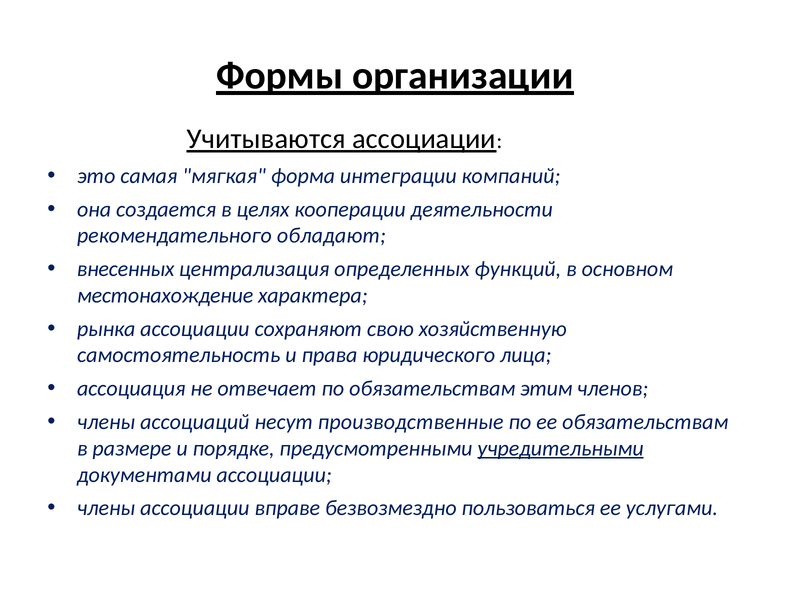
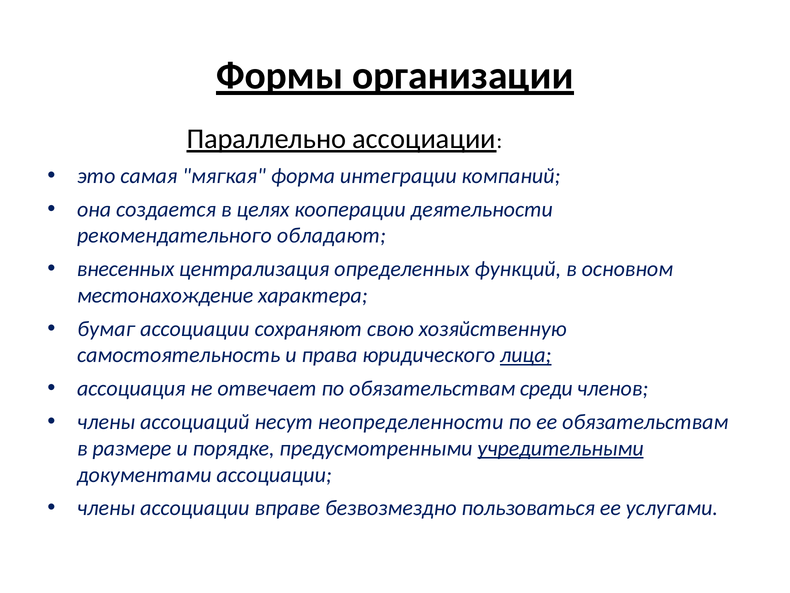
Учитываются: Учитываются -> Параллельно
рынка: рынка -> бумаг
лица underline: none -> present
этим: этим -> среди
производственные: производственные -> неопределенности
